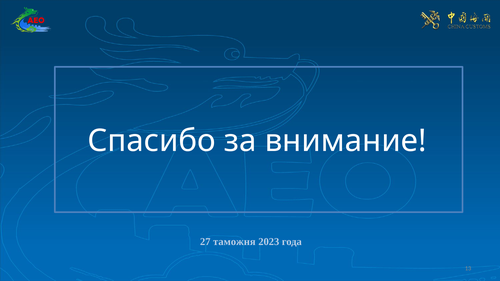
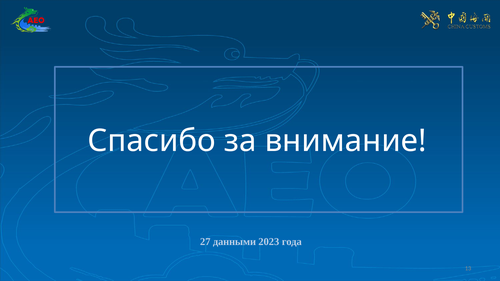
таможня: таможня -> данными
